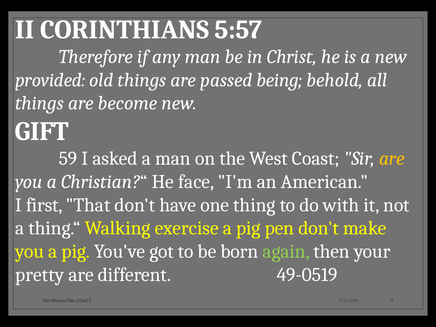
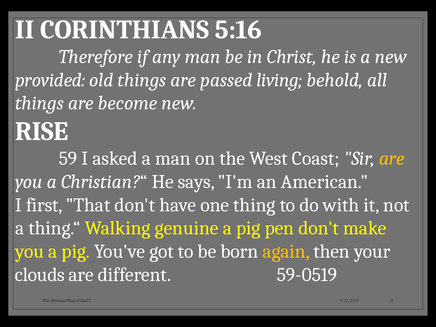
5:57: 5:57 -> 5:16
being: being -> living
GIFT: GIFT -> RISE
face: face -> says
exercise: exercise -> genuine
again colour: light green -> yellow
pretty: pretty -> clouds
49-0519: 49-0519 -> 59-0519
